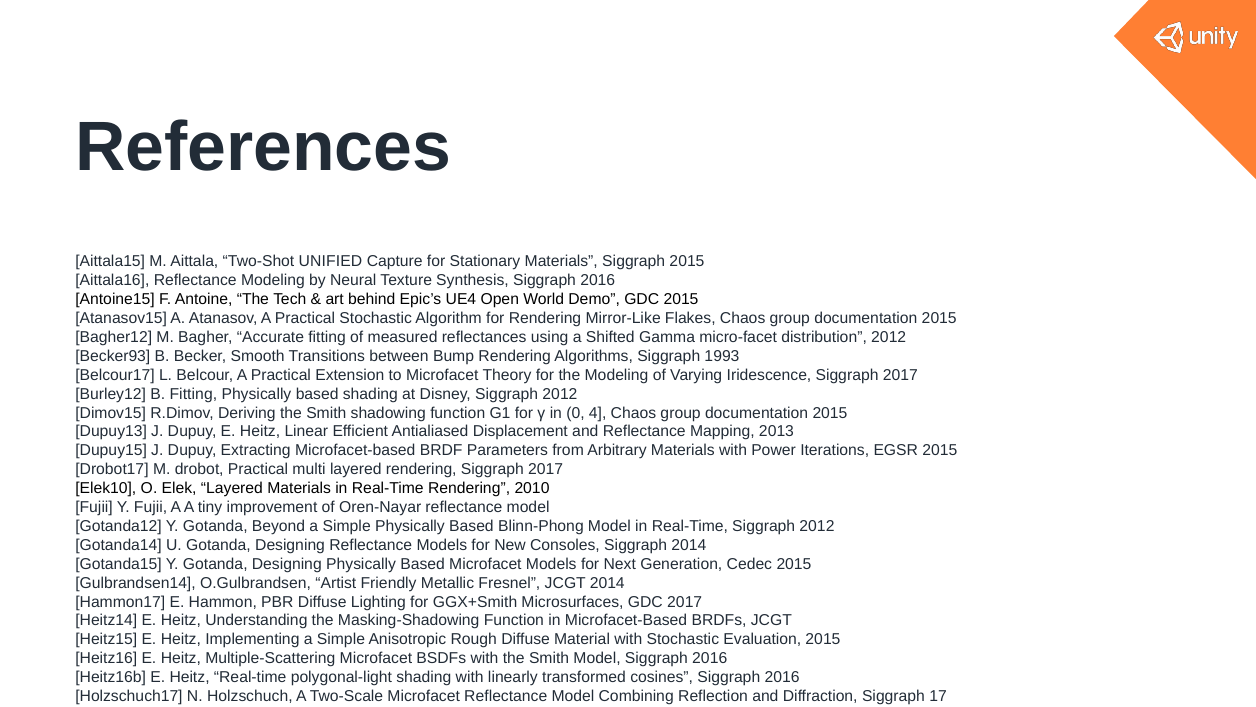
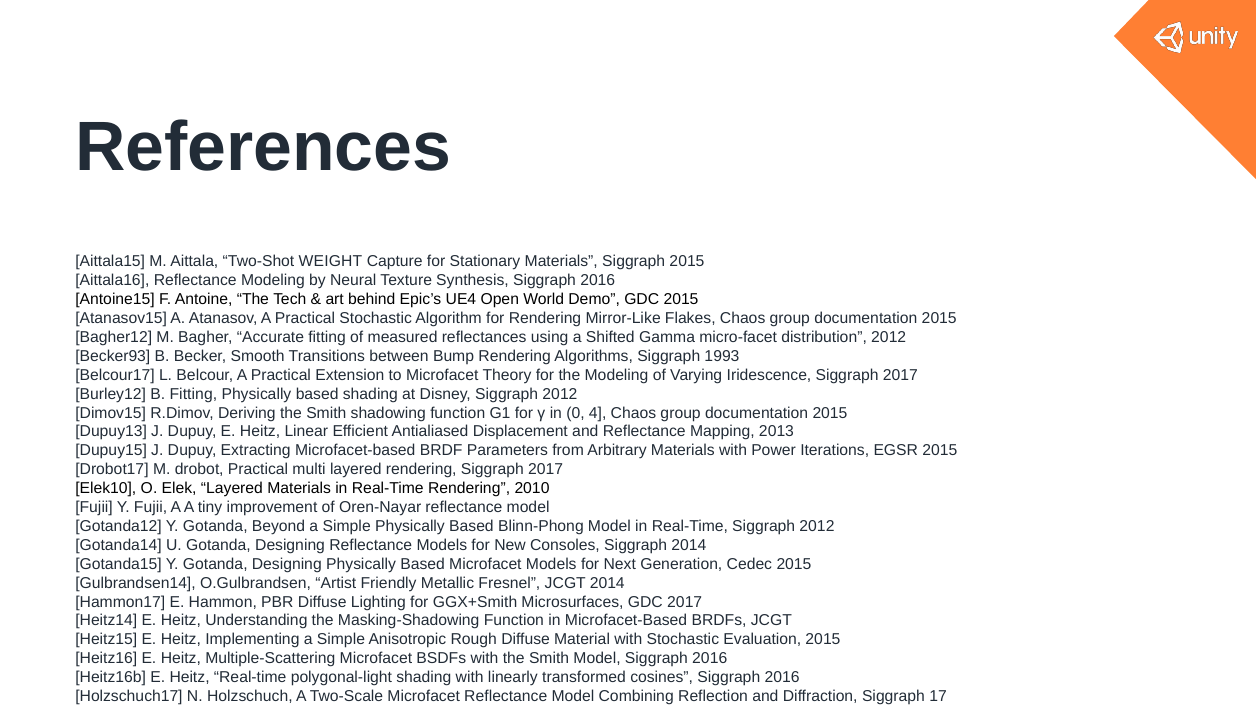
UNIFIED: UNIFIED -> WEIGHT
